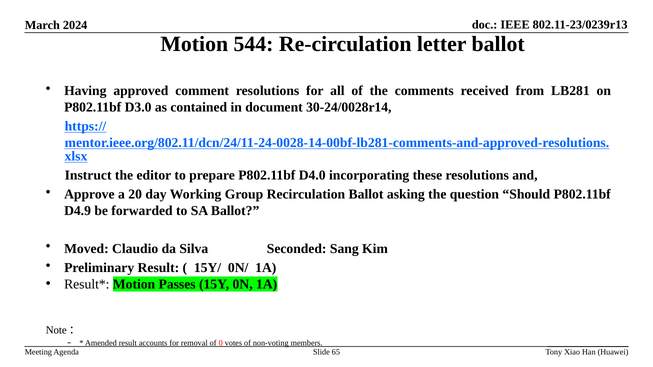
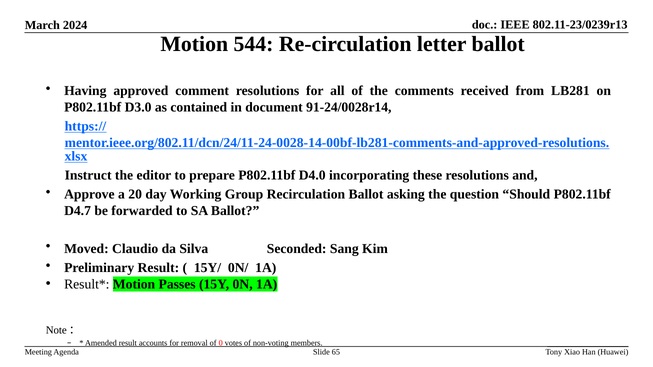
30-24/0028r14: 30-24/0028r14 -> 91-24/0028r14
D4.9: D4.9 -> D4.7
